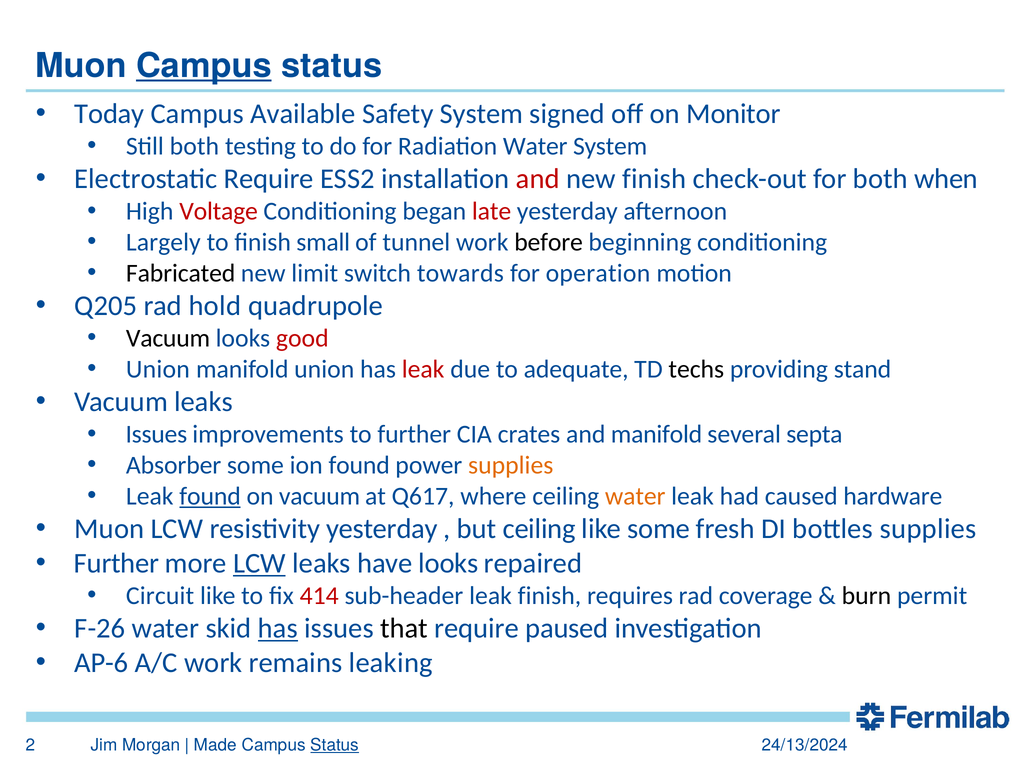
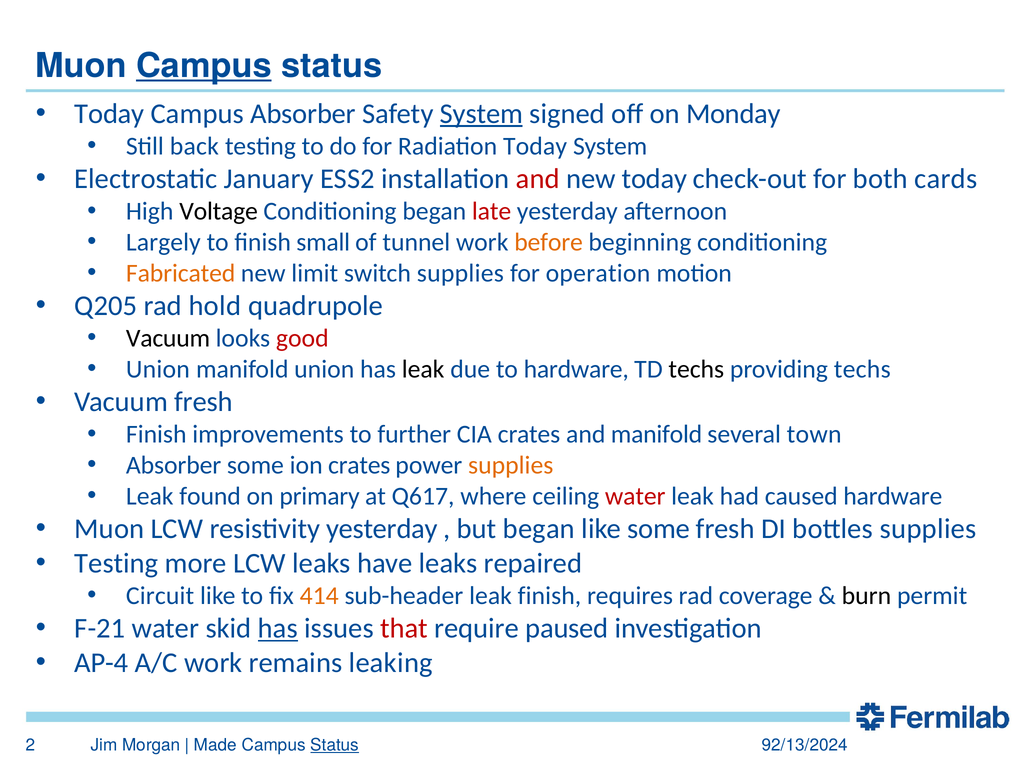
Campus Available: Available -> Absorber
System at (481, 114) underline: none -> present
Monitor: Monitor -> Monday
Still both: both -> back
Radiation Water: Water -> Today
Electrostatic Require: Require -> January
new finish: finish -> today
when: when -> cards
Voltage colour: red -> black
before colour: black -> orange
Fabricated colour: black -> orange
switch towards: towards -> supplies
leak at (423, 369) colour: red -> black
to adequate: adequate -> hardware
providing stand: stand -> techs
Vacuum leaks: leaks -> fresh
Issues at (156, 435): Issues -> Finish
septa: septa -> town
ion found: found -> crates
found at (210, 497) underline: present -> none
on vacuum: vacuum -> primary
water at (635, 497) colour: orange -> red
but ceiling: ceiling -> began
Further at (117, 564): Further -> Testing
LCW at (259, 564) underline: present -> none
have looks: looks -> leaks
414 colour: red -> orange
F-26: F-26 -> F-21
that colour: black -> red
AP-6: AP-6 -> AP-4
24/13/2024: 24/13/2024 -> 92/13/2024
